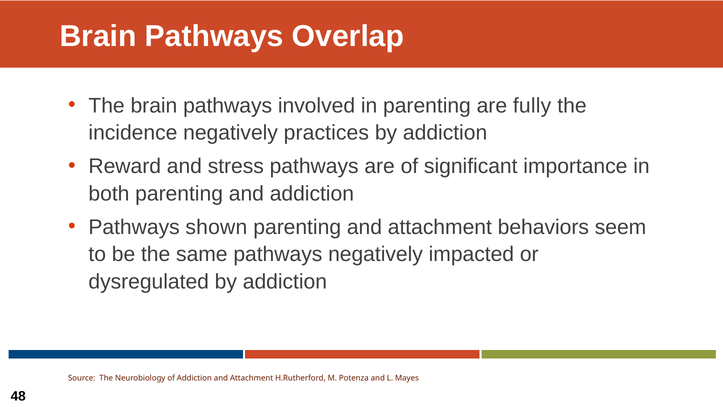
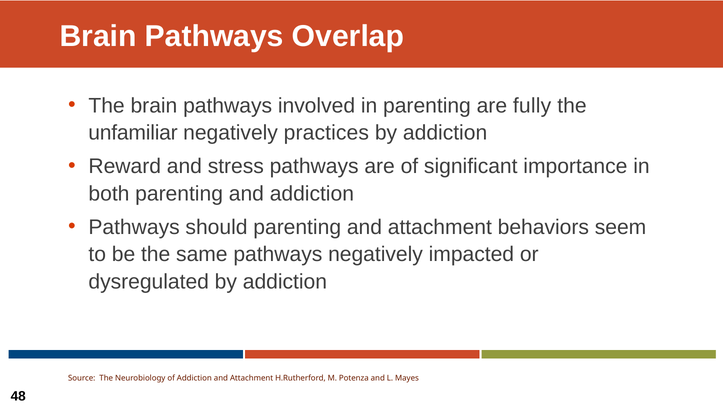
incidence: incidence -> unfamiliar
shown: shown -> should
